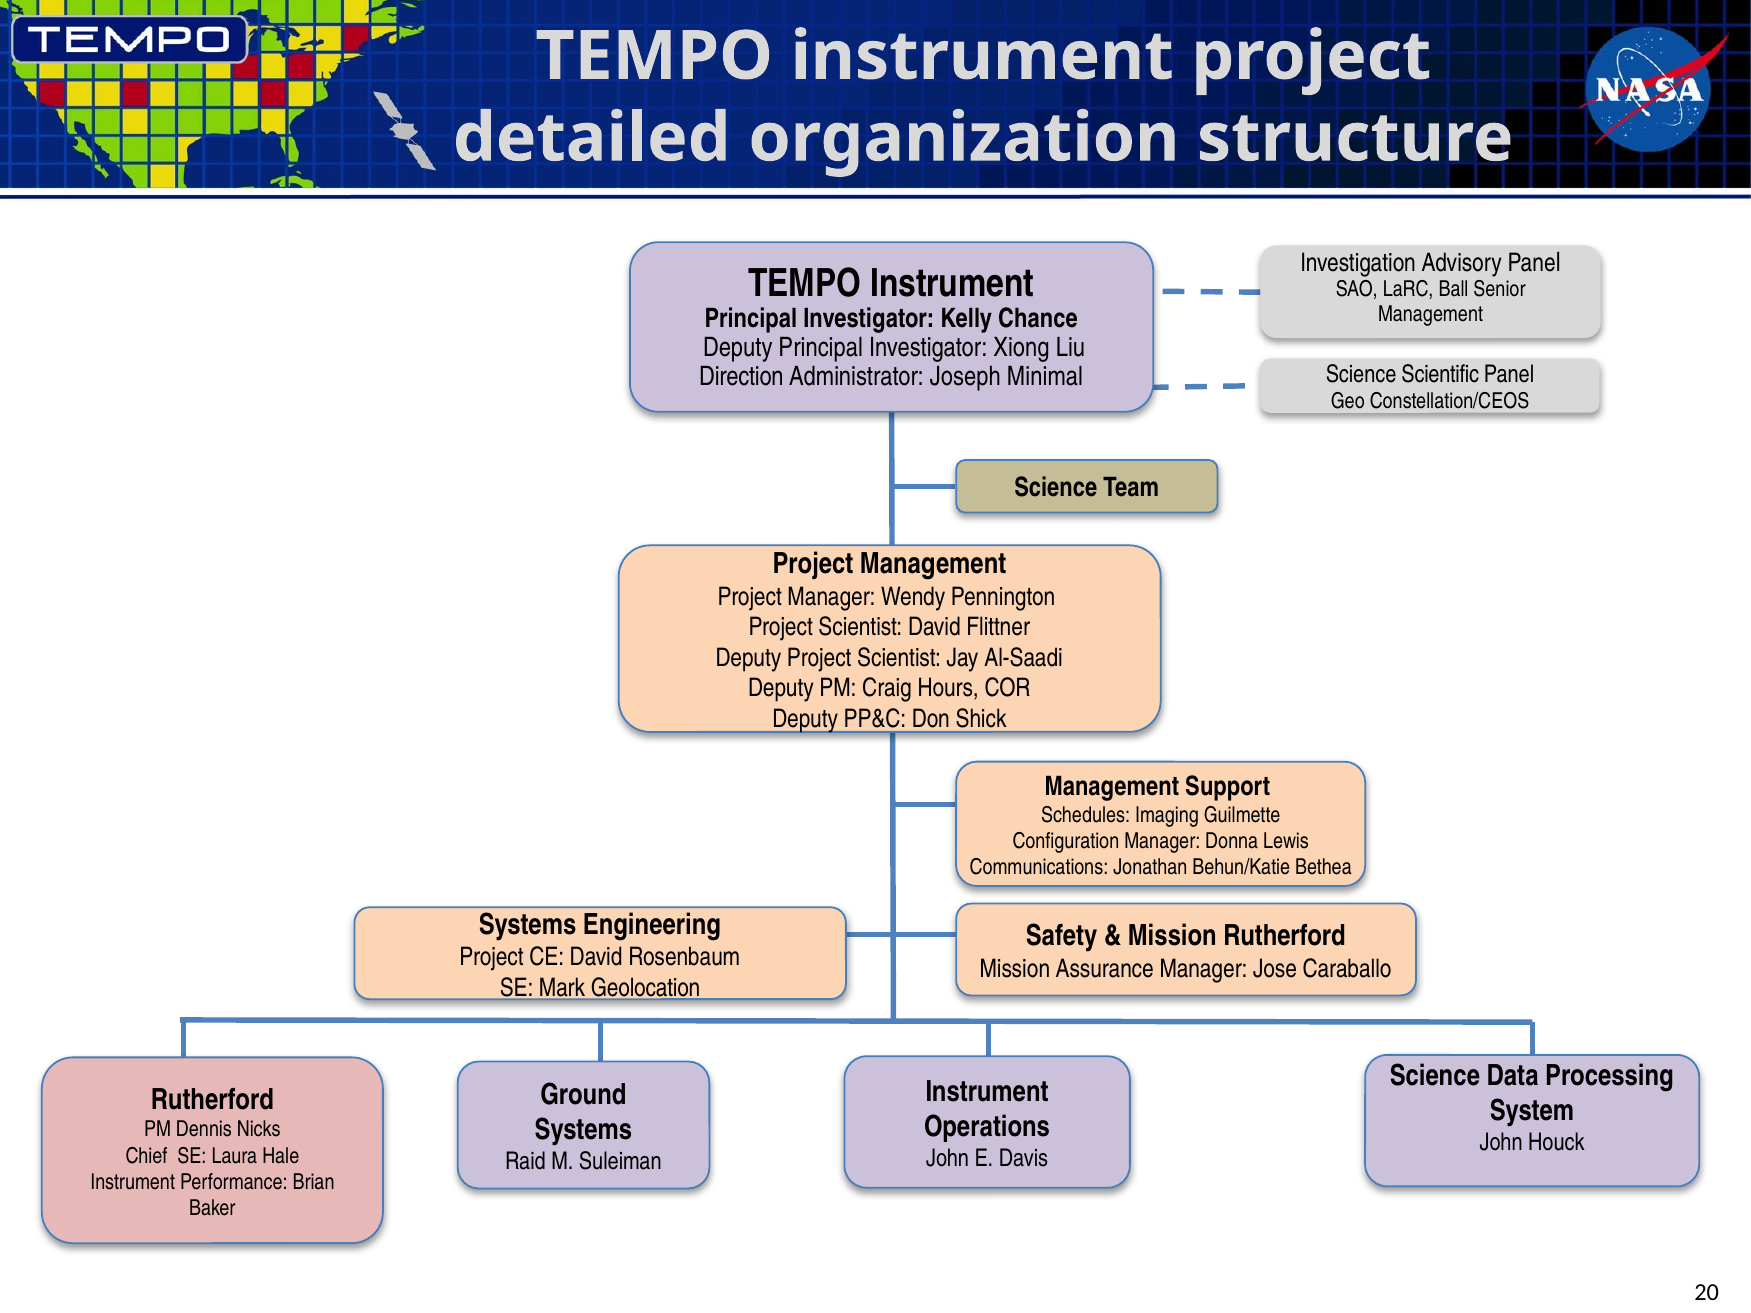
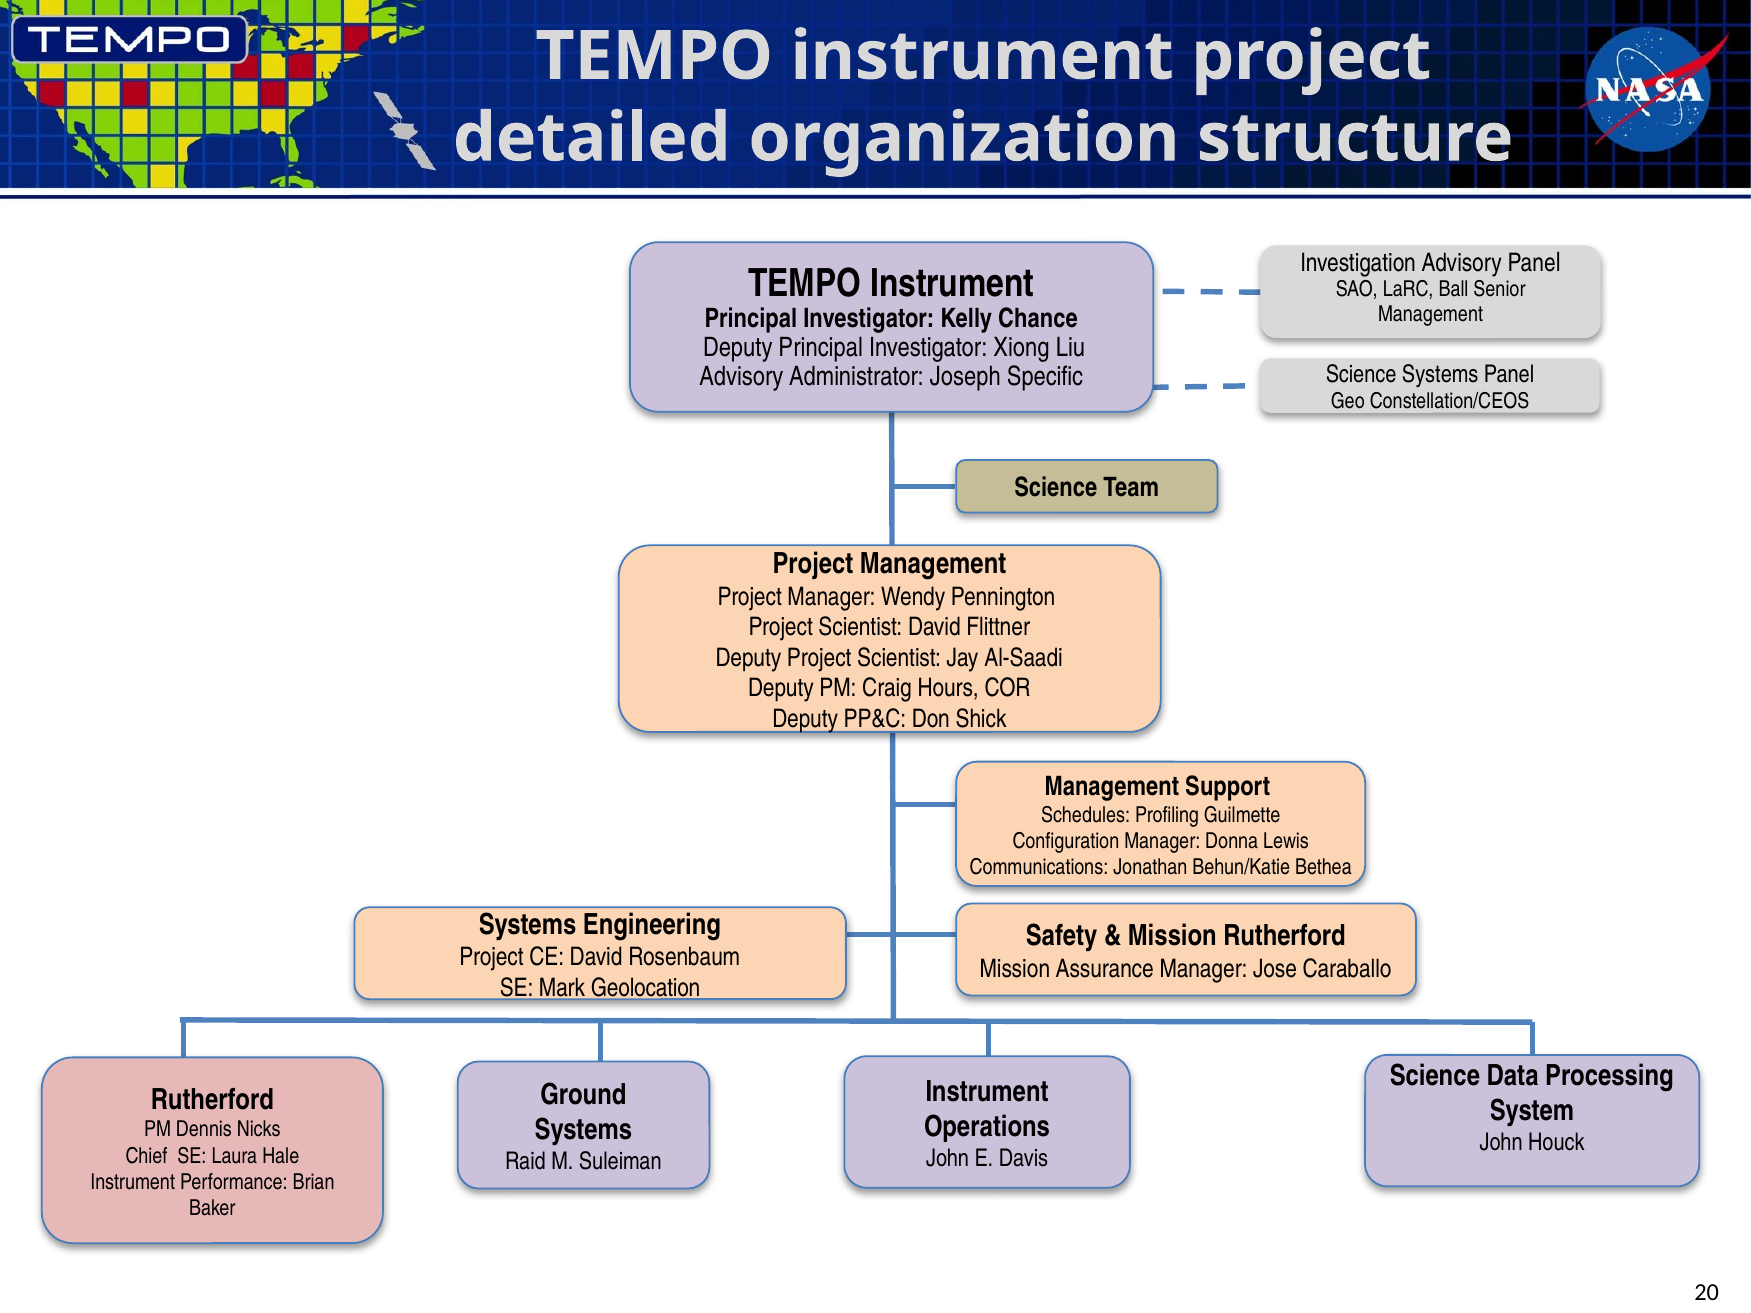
Science Scientific: Scientific -> Systems
Direction at (741, 377): Direction -> Advisory
Minimal: Minimal -> Specific
Imaging: Imaging -> Profiling
